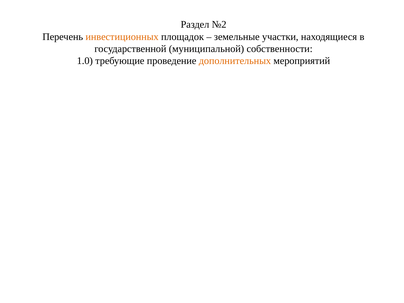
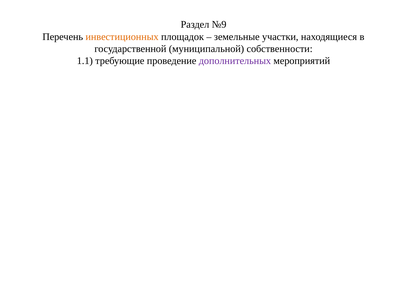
№2: №2 -> №9
1.0: 1.0 -> 1.1
дополнительных colour: orange -> purple
